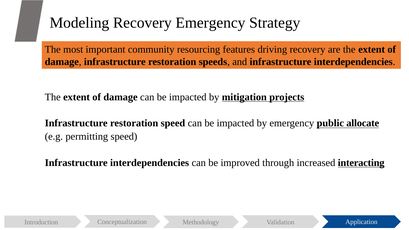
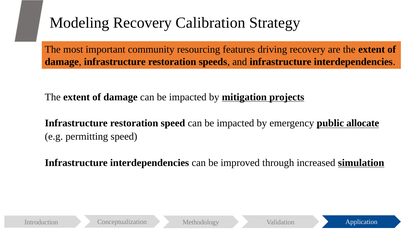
Recovery Emergency: Emergency -> Calibration
interacting: interacting -> simulation
